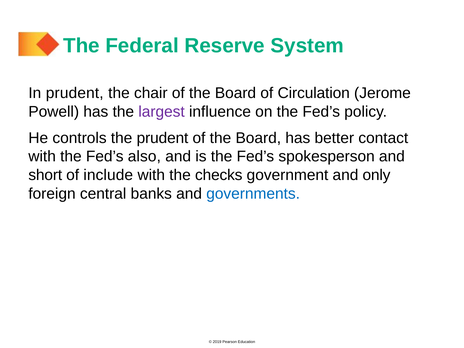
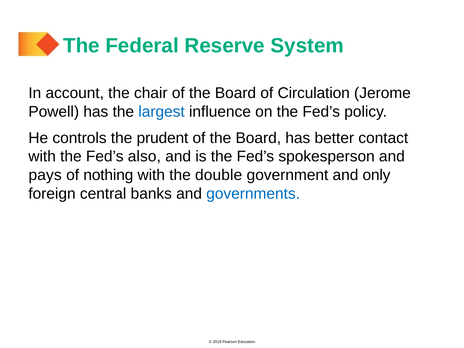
In prudent: prudent -> account
largest colour: purple -> blue
short: short -> pays
include: include -> nothing
checks: checks -> double
